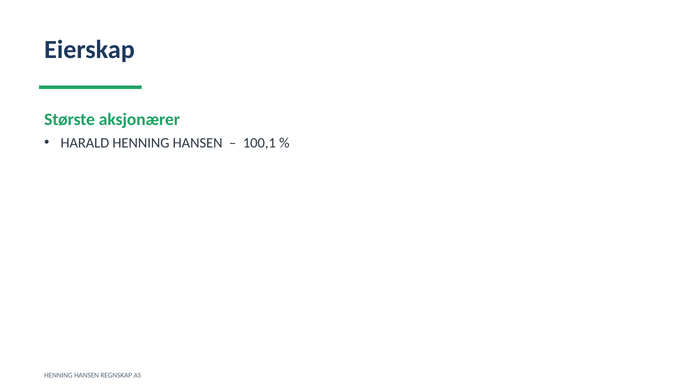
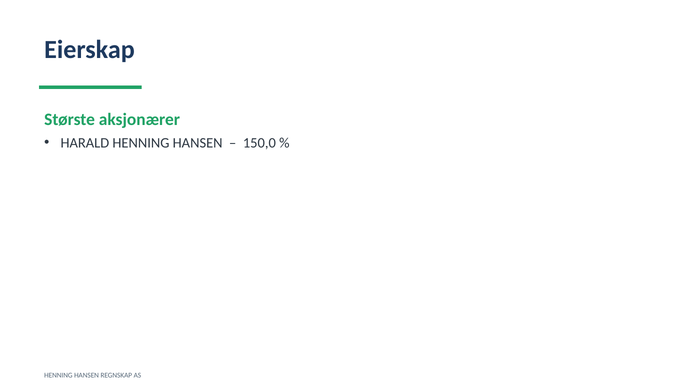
100,1: 100,1 -> 150,0
